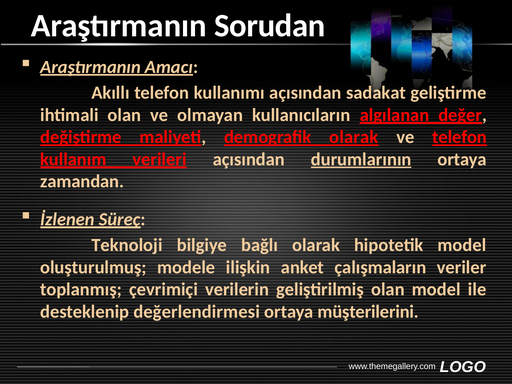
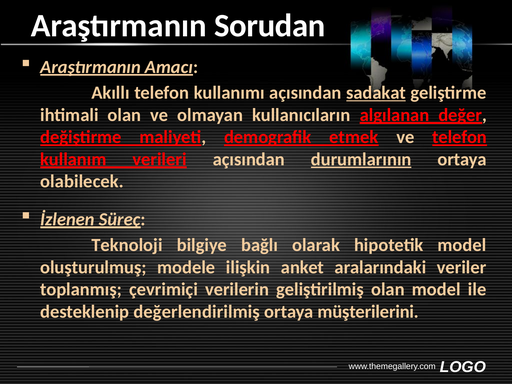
sadakat underline: none -> present
demografik olarak: olarak -> etmek
zamandan: zamandan -> olabilecek
çalışmaların: çalışmaların -> aralarındaki
değerlendirmesi: değerlendirmesi -> değerlendirilmiş
